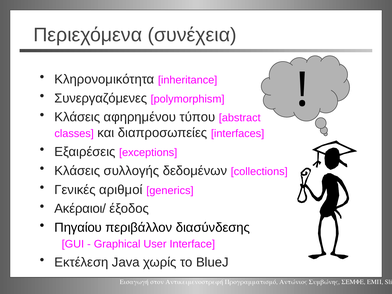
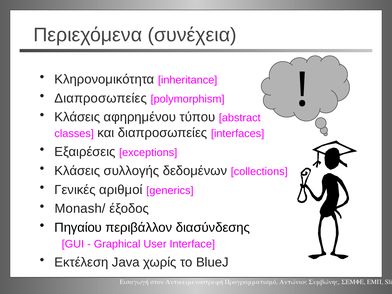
Συνεργαζόμενες at (101, 98): Συνεργαζόμενες -> Διαπροσωπείες
Ακέραιοι/: Ακέραιοι/ -> Monash/
